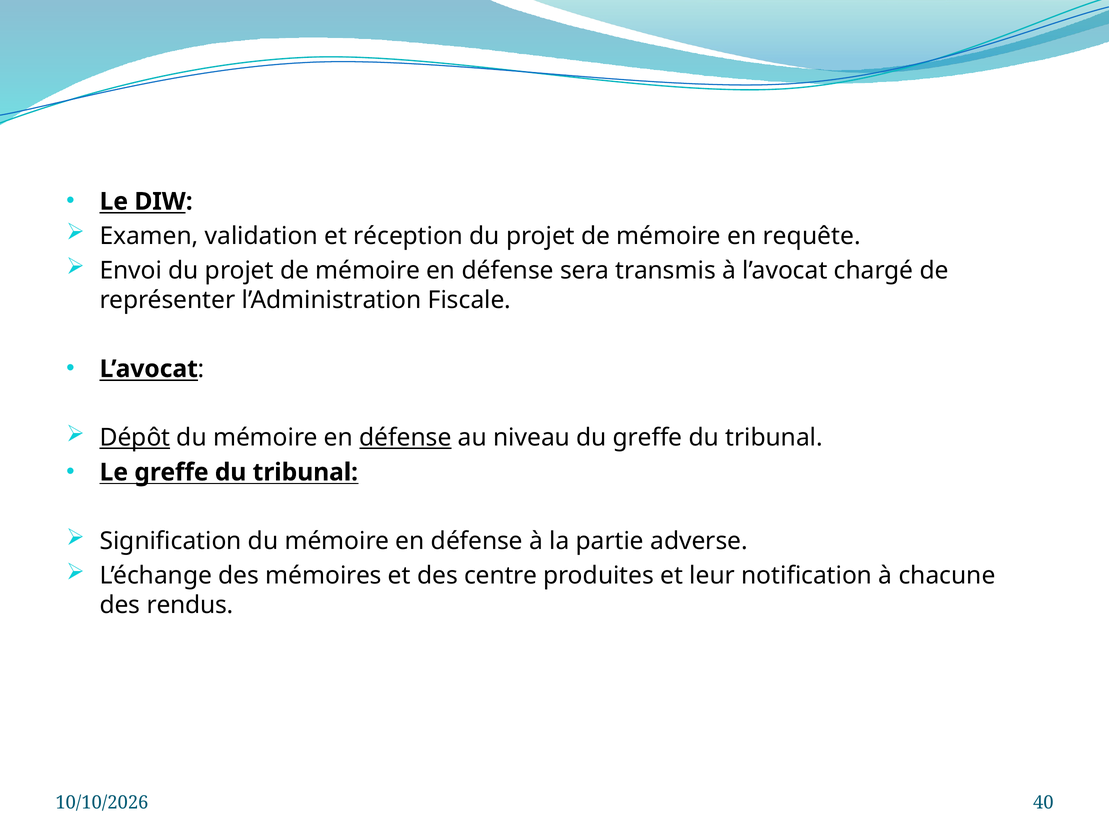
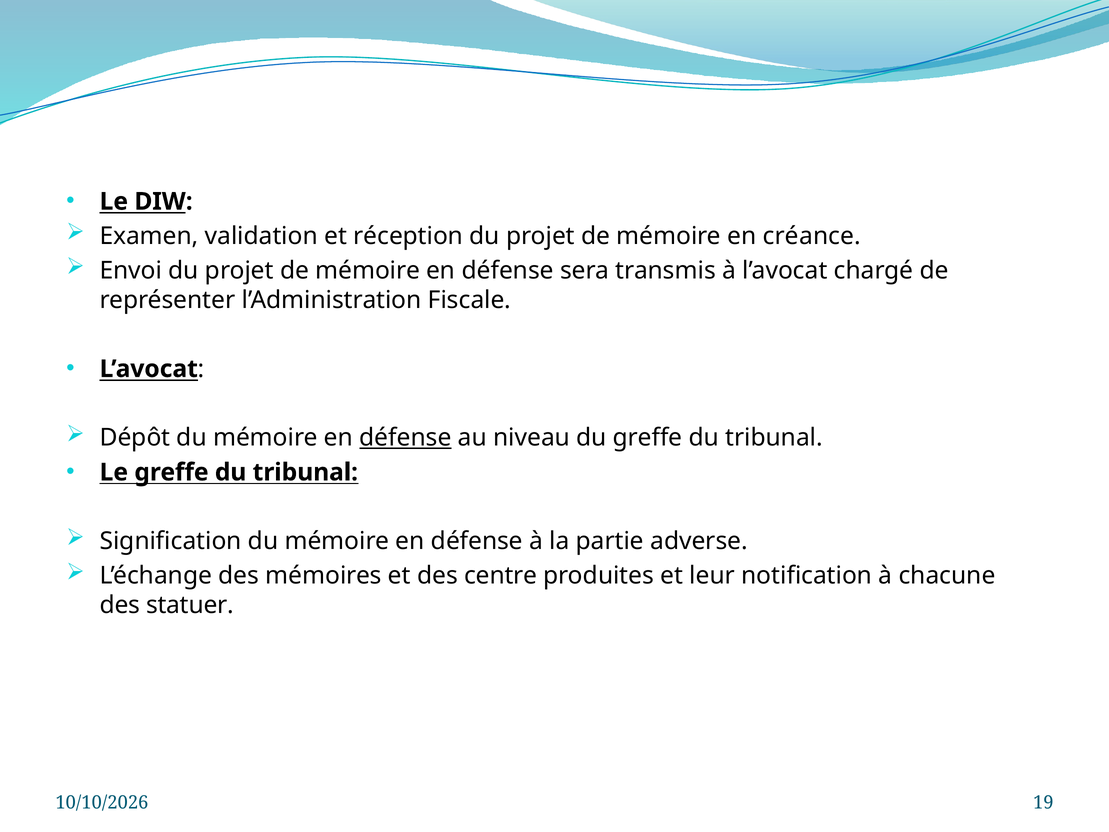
requête: requête -> créance
Dépôt underline: present -> none
rendus: rendus -> statuer
40: 40 -> 19
